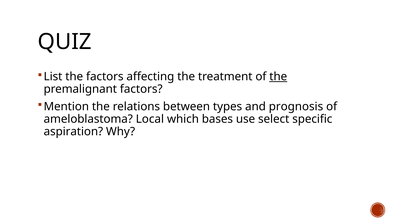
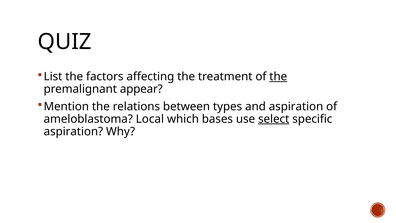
premalignant factors: factors -> appear
and prognosis: prognosis -> aspiration
select underline: none -> present
